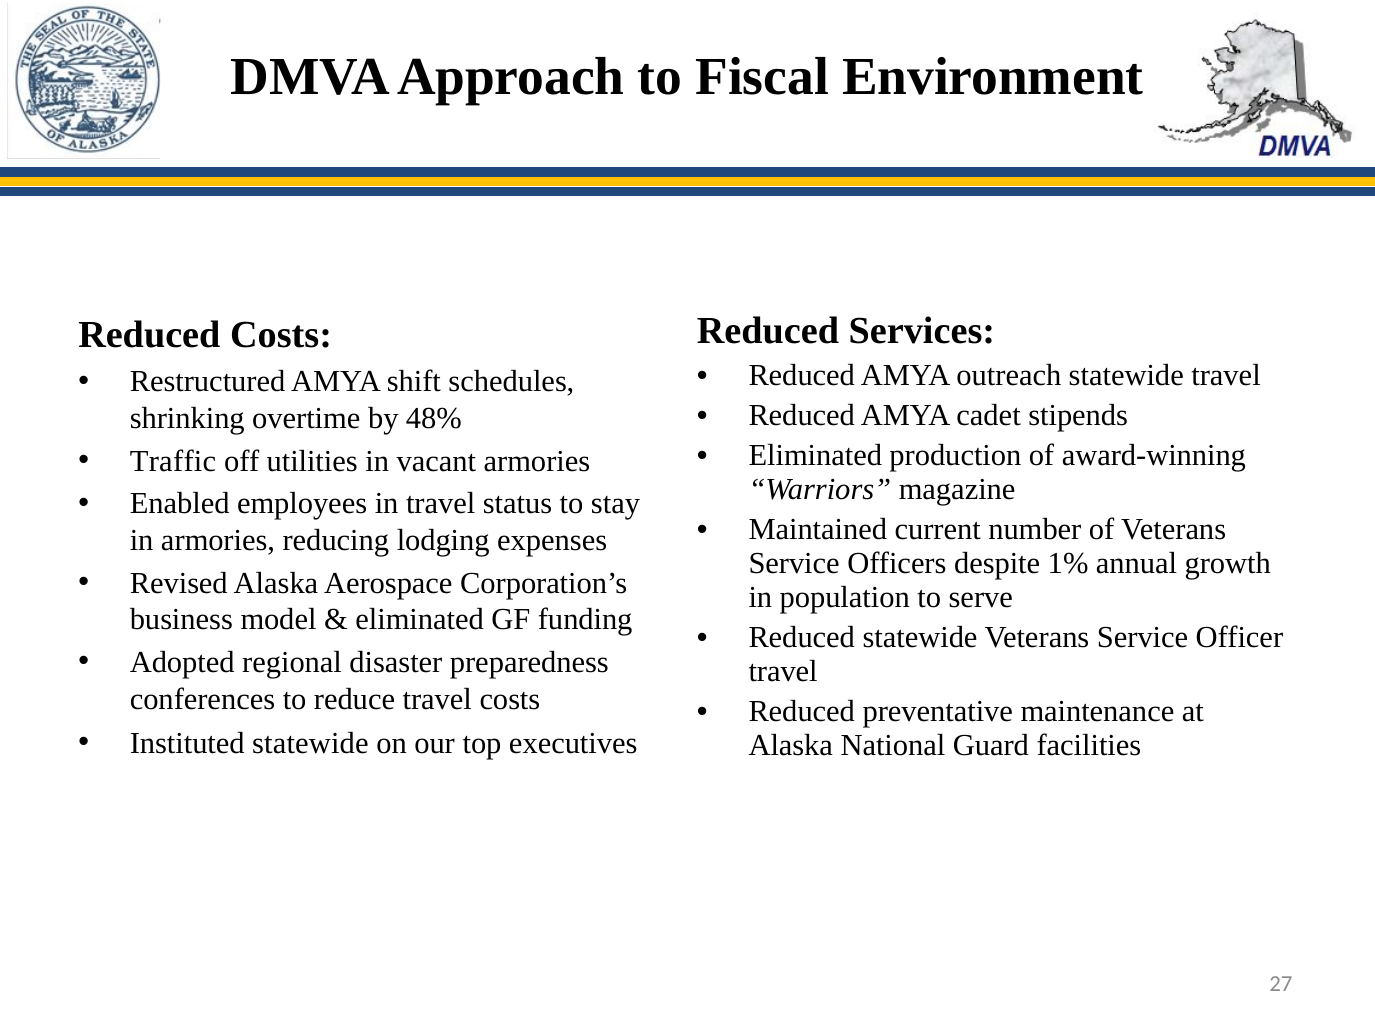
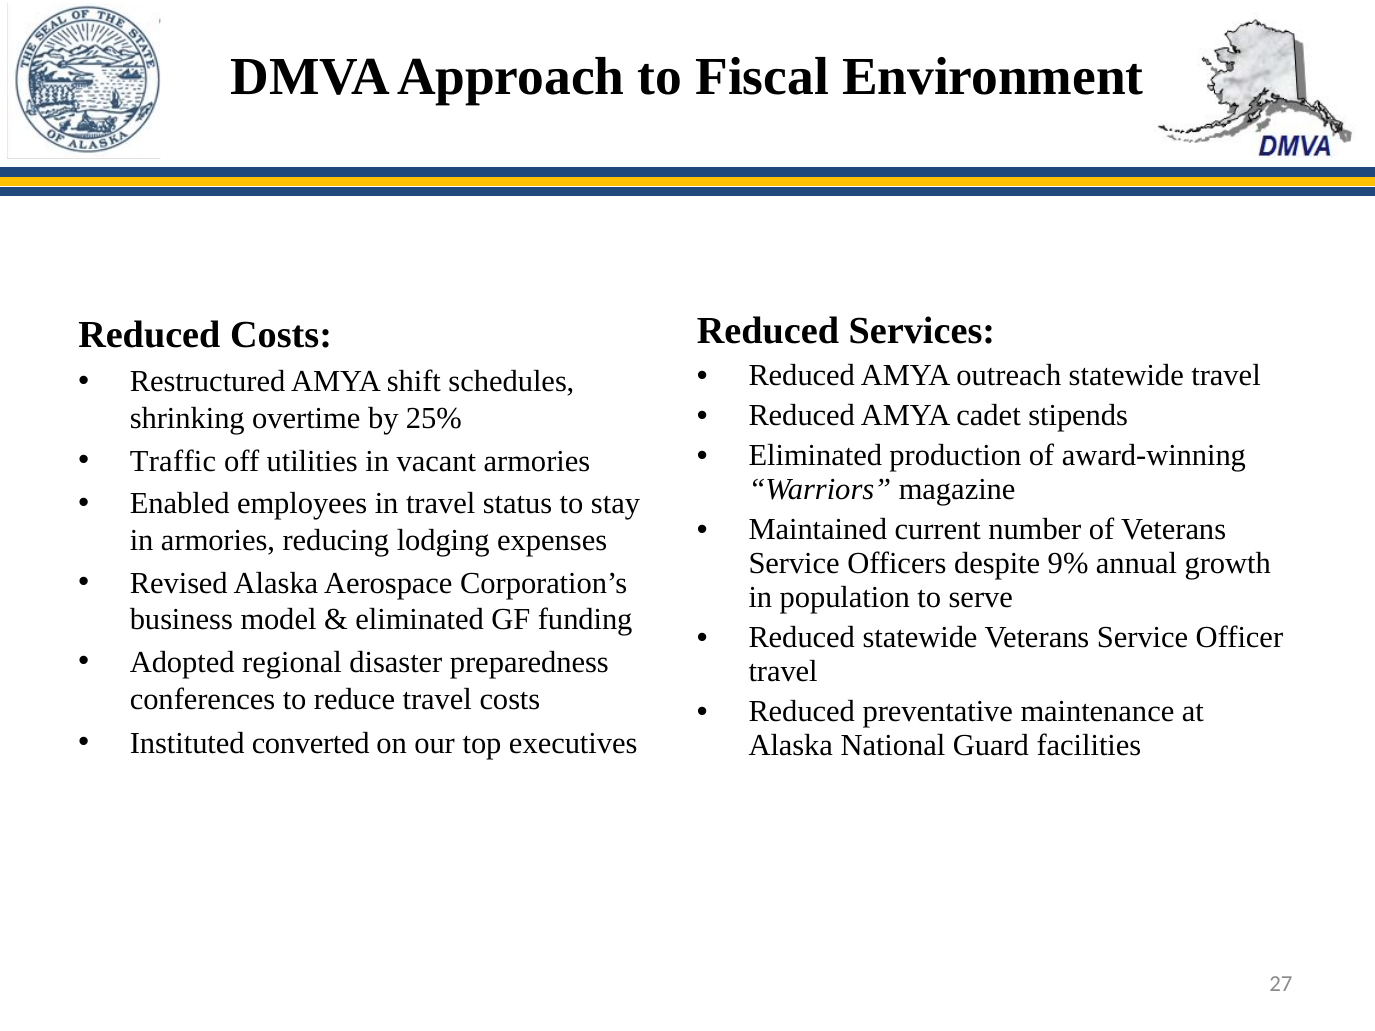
48%: 48% -> 25%
1%: 1% -> 9%
Instituted statewide: statewide -> converted
